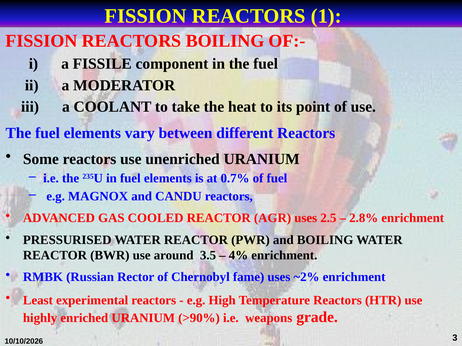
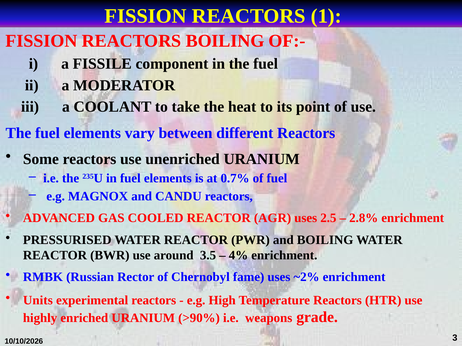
Least: Least -> Units
